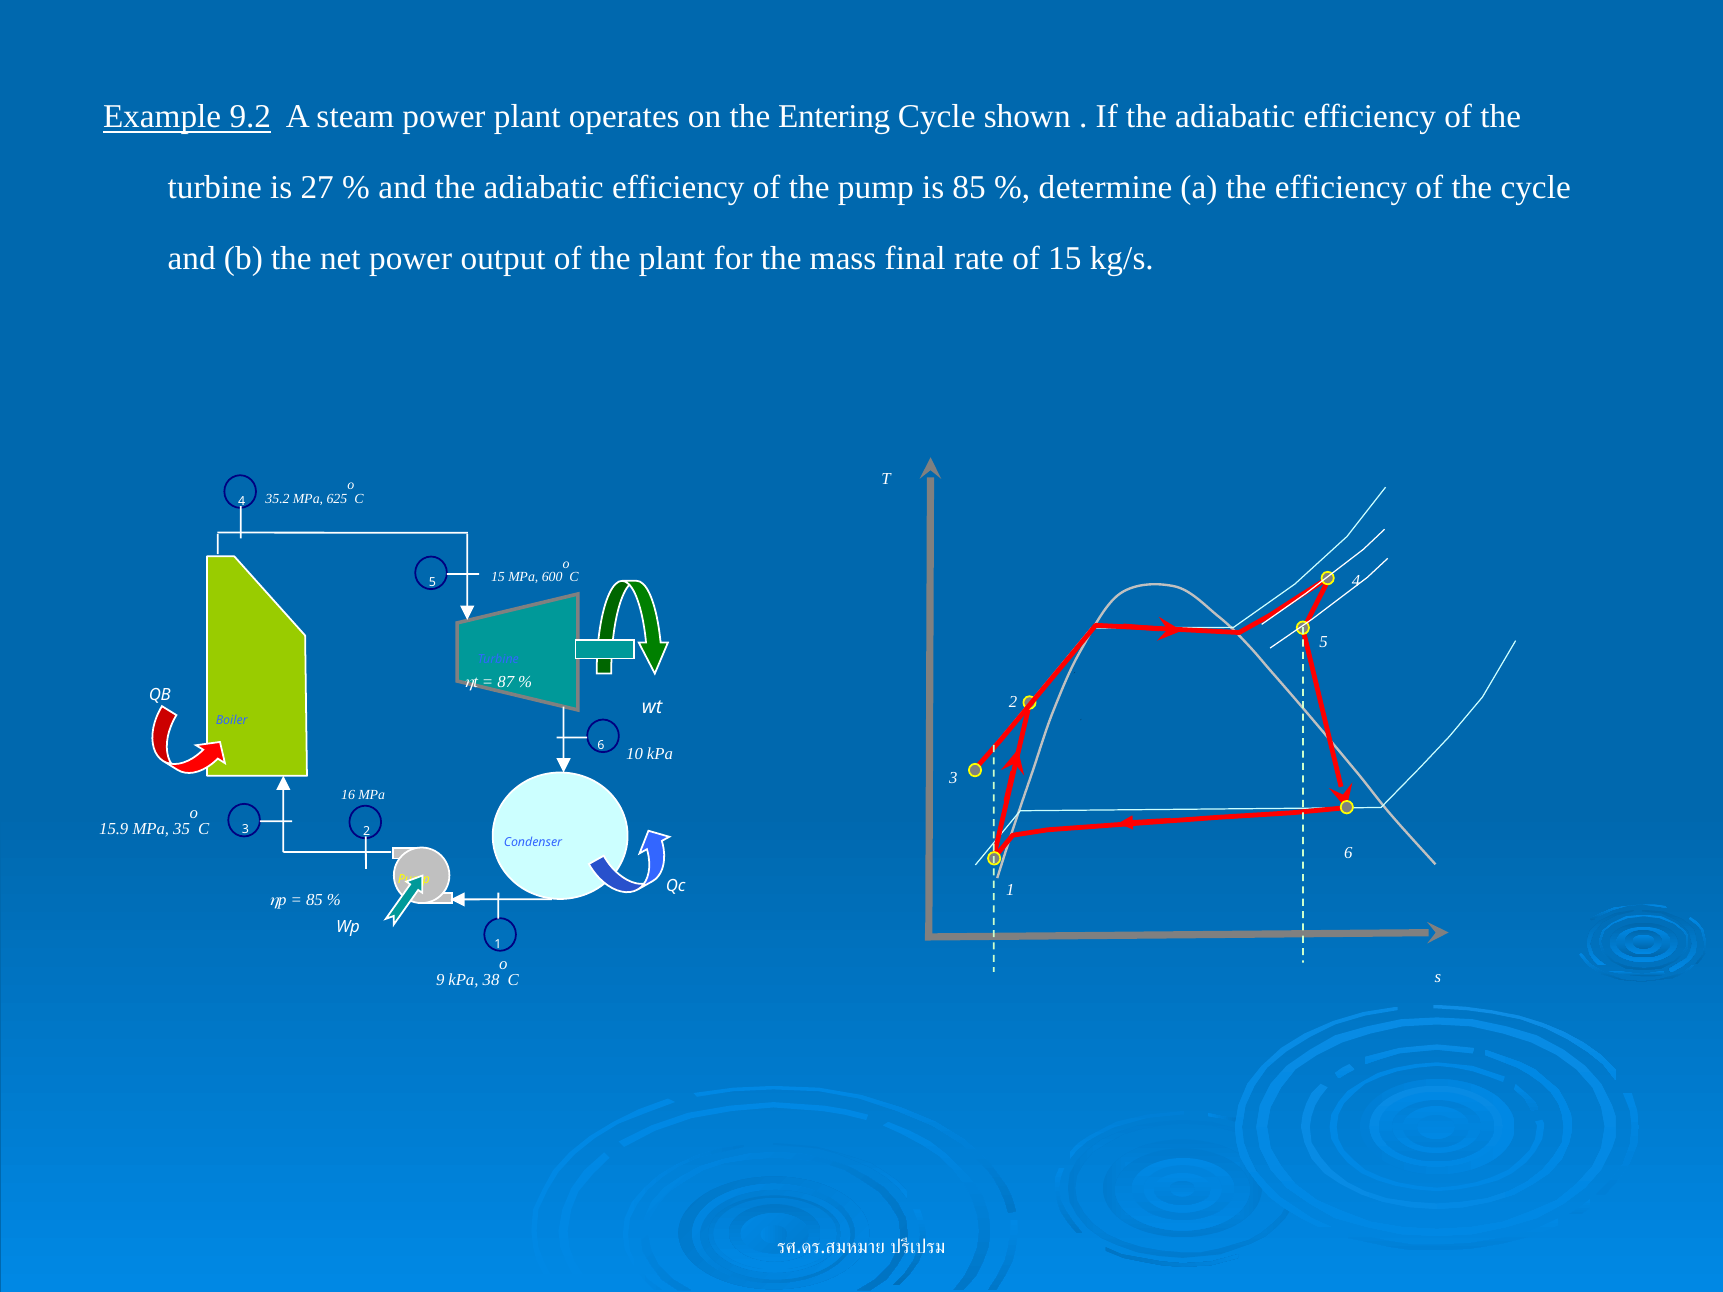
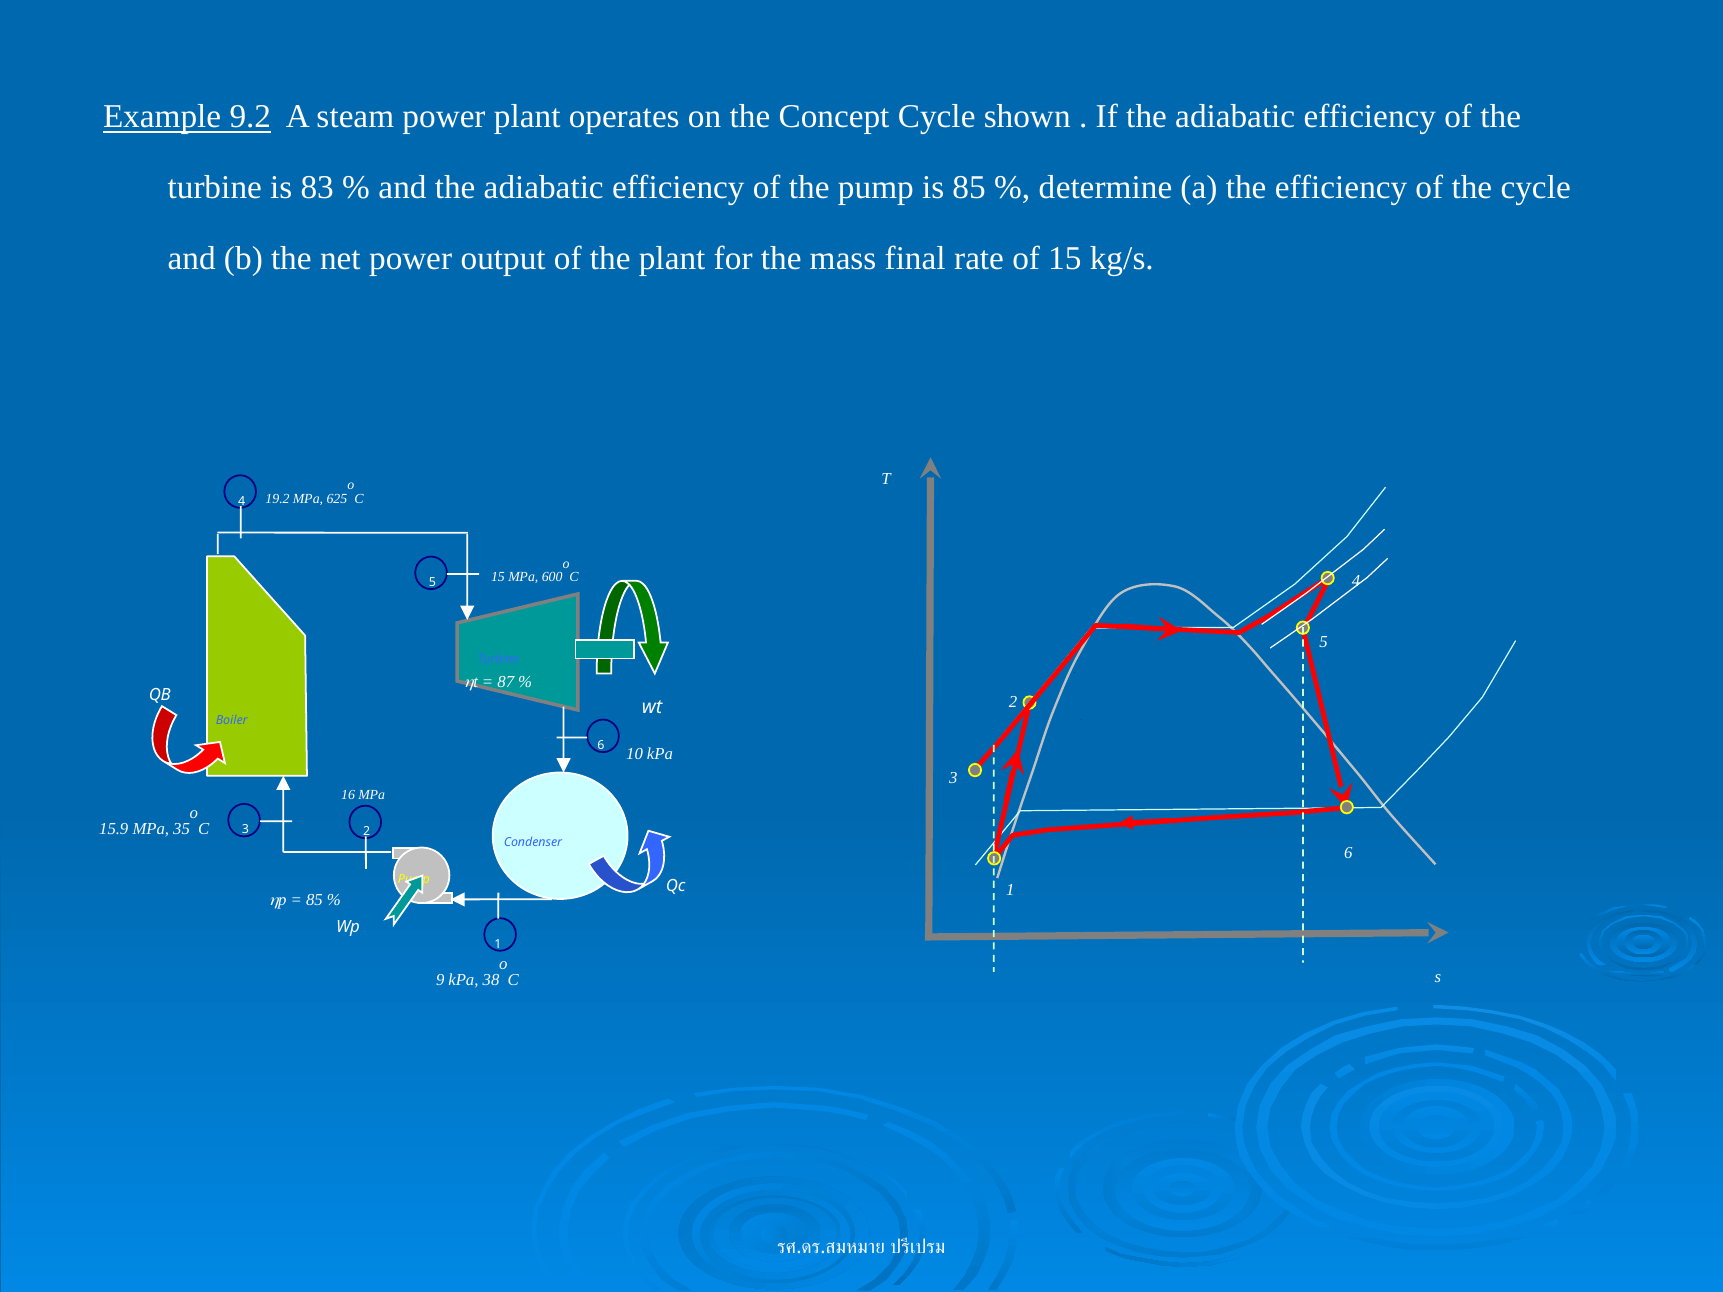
Entering: Entering -> Concept
27: 27 -> 83
35.2: 35.2 -> 19.2
